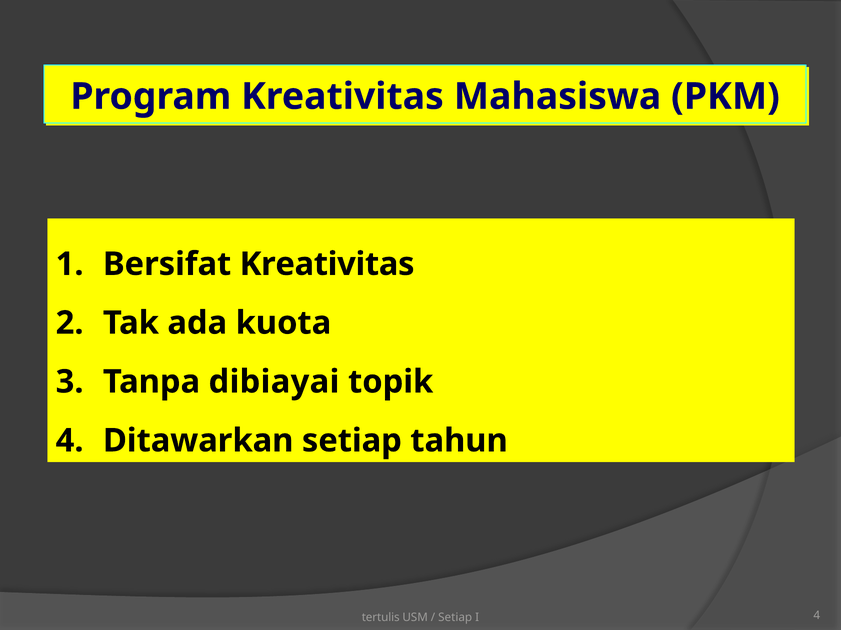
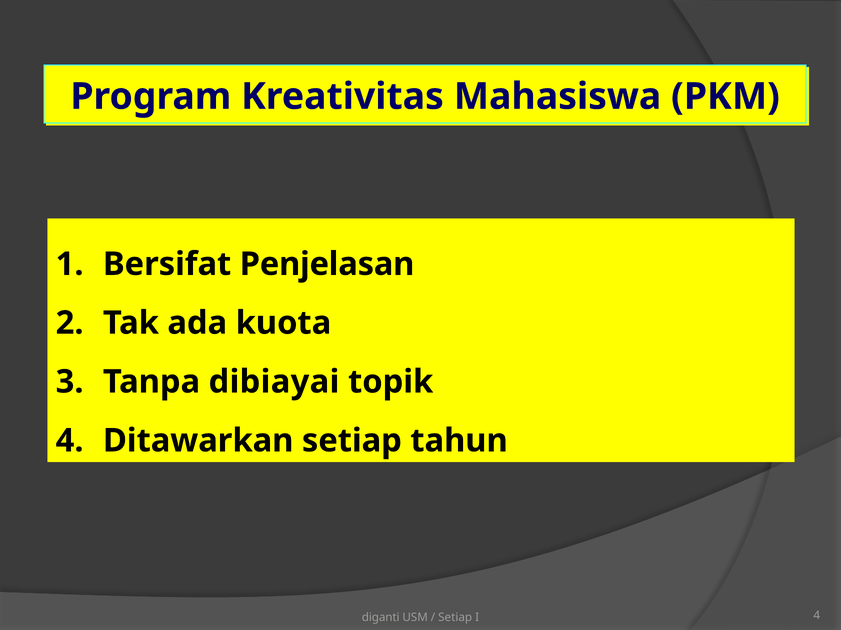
Bersifat Kreativitas: Kreativitas -> Penjelasan
tertulis: tertulis -> diganti
